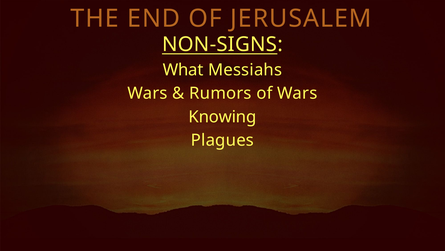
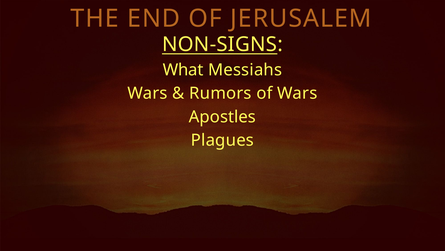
Knowing: Knowing -> Apostles
